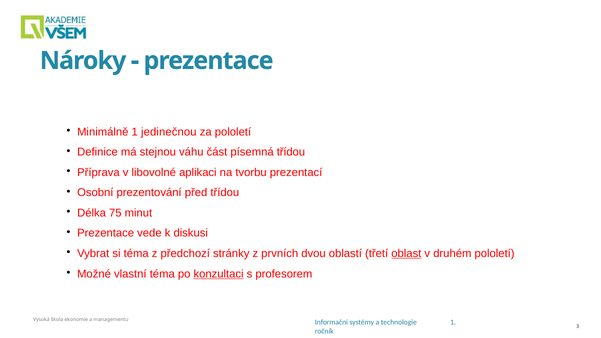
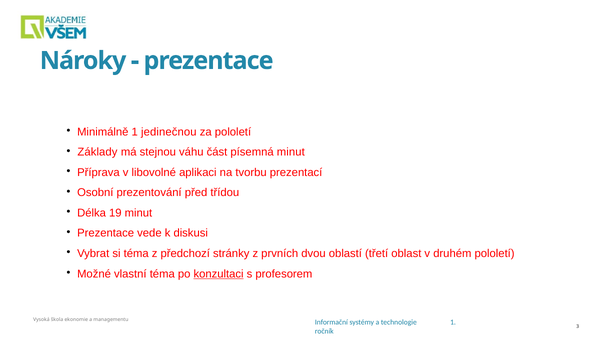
Definice: Definice -> Základy
písemná třídou: třídou -> minut
75: 75 -> 19
oblast underline: present -> none
